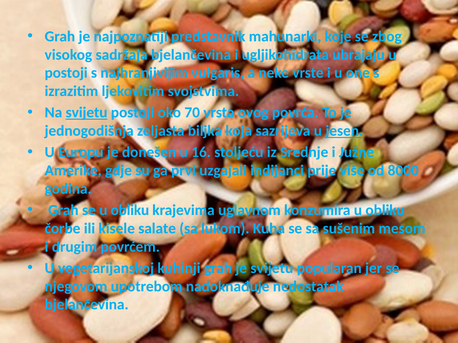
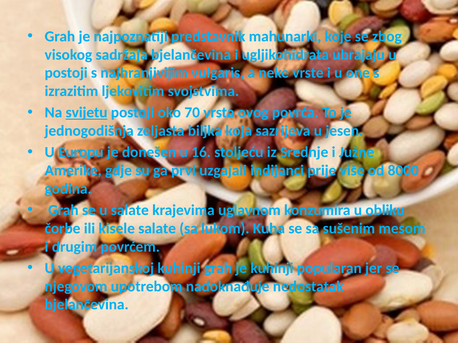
jesen underline: present -> none
se u obliku: obliku -> salate
je svijetu: svijetu -> kuhinji
